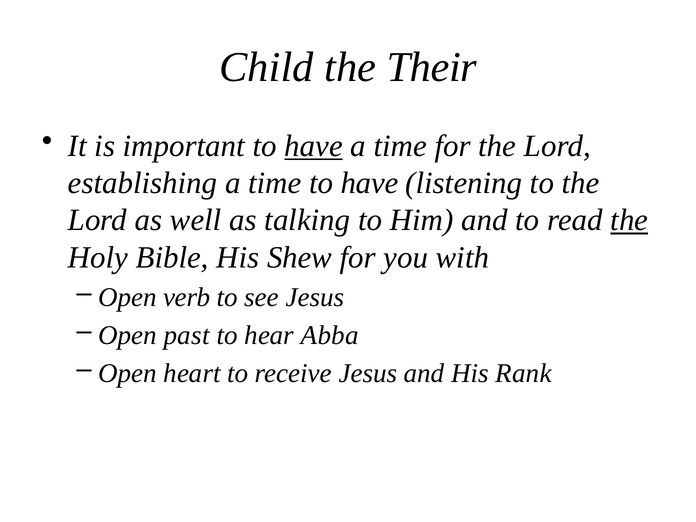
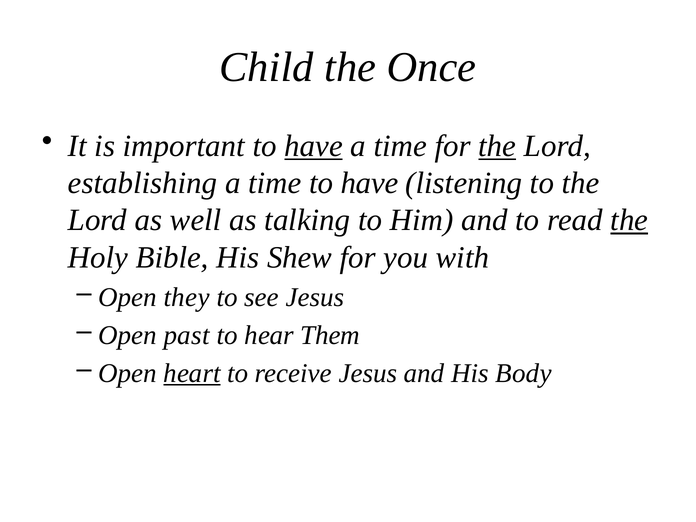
Their: Their -> Once
the at (497, 146) underline: none -> present
verb: verb -> they
Abba: Abba -> Them
heart underline: none -> present
Rank: Rank -> Body
